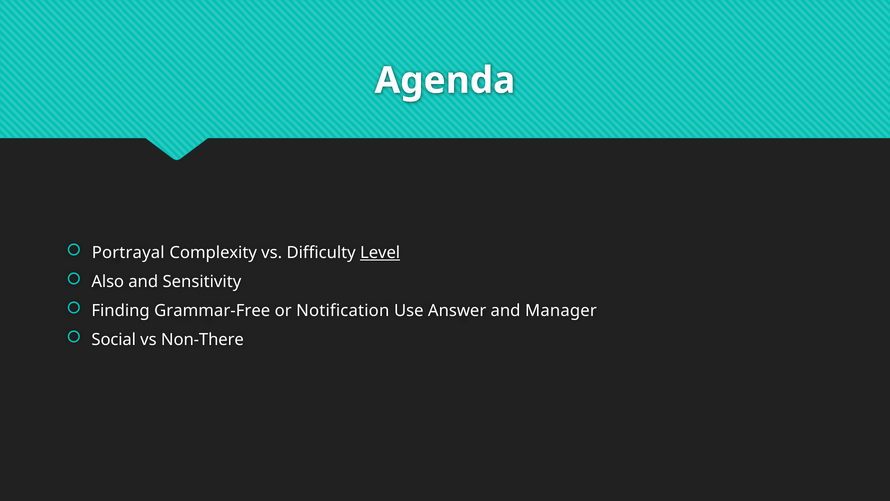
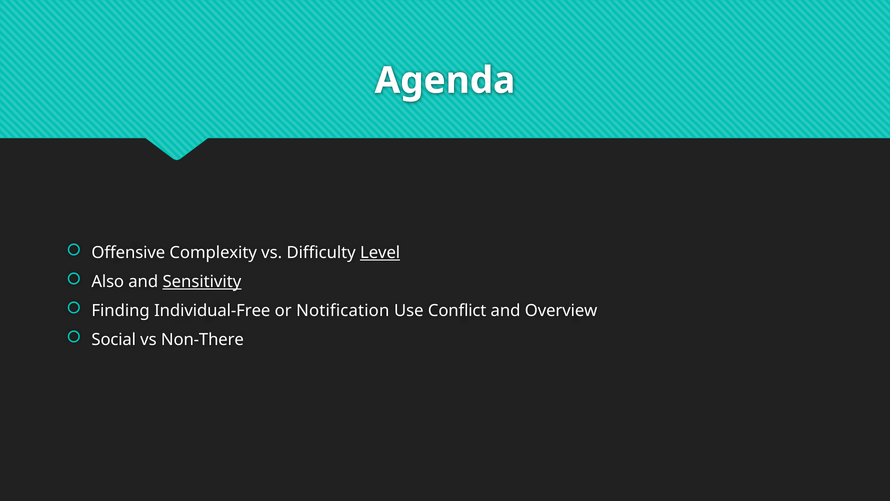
Portrayal: Portrayal -> Offensive
Sensitivity underline: none -> present
Grammar-Free: Grammar-Free -> Individual-Free
Answer: Answer -> Conflict
Manager: Manager -> Overview
